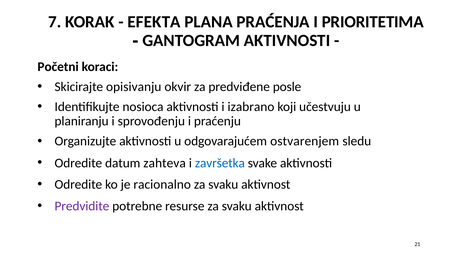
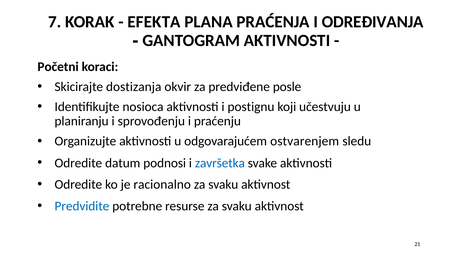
PRIORITETIMA: PRIORITETIMA -> ODREĐIVANJA
opisivanju: opisivanju -> dostizanja
izabrano: izabrano -> postignu
zahteva: zahteva -> podnosi
Predvidite colour: purple -> blue
